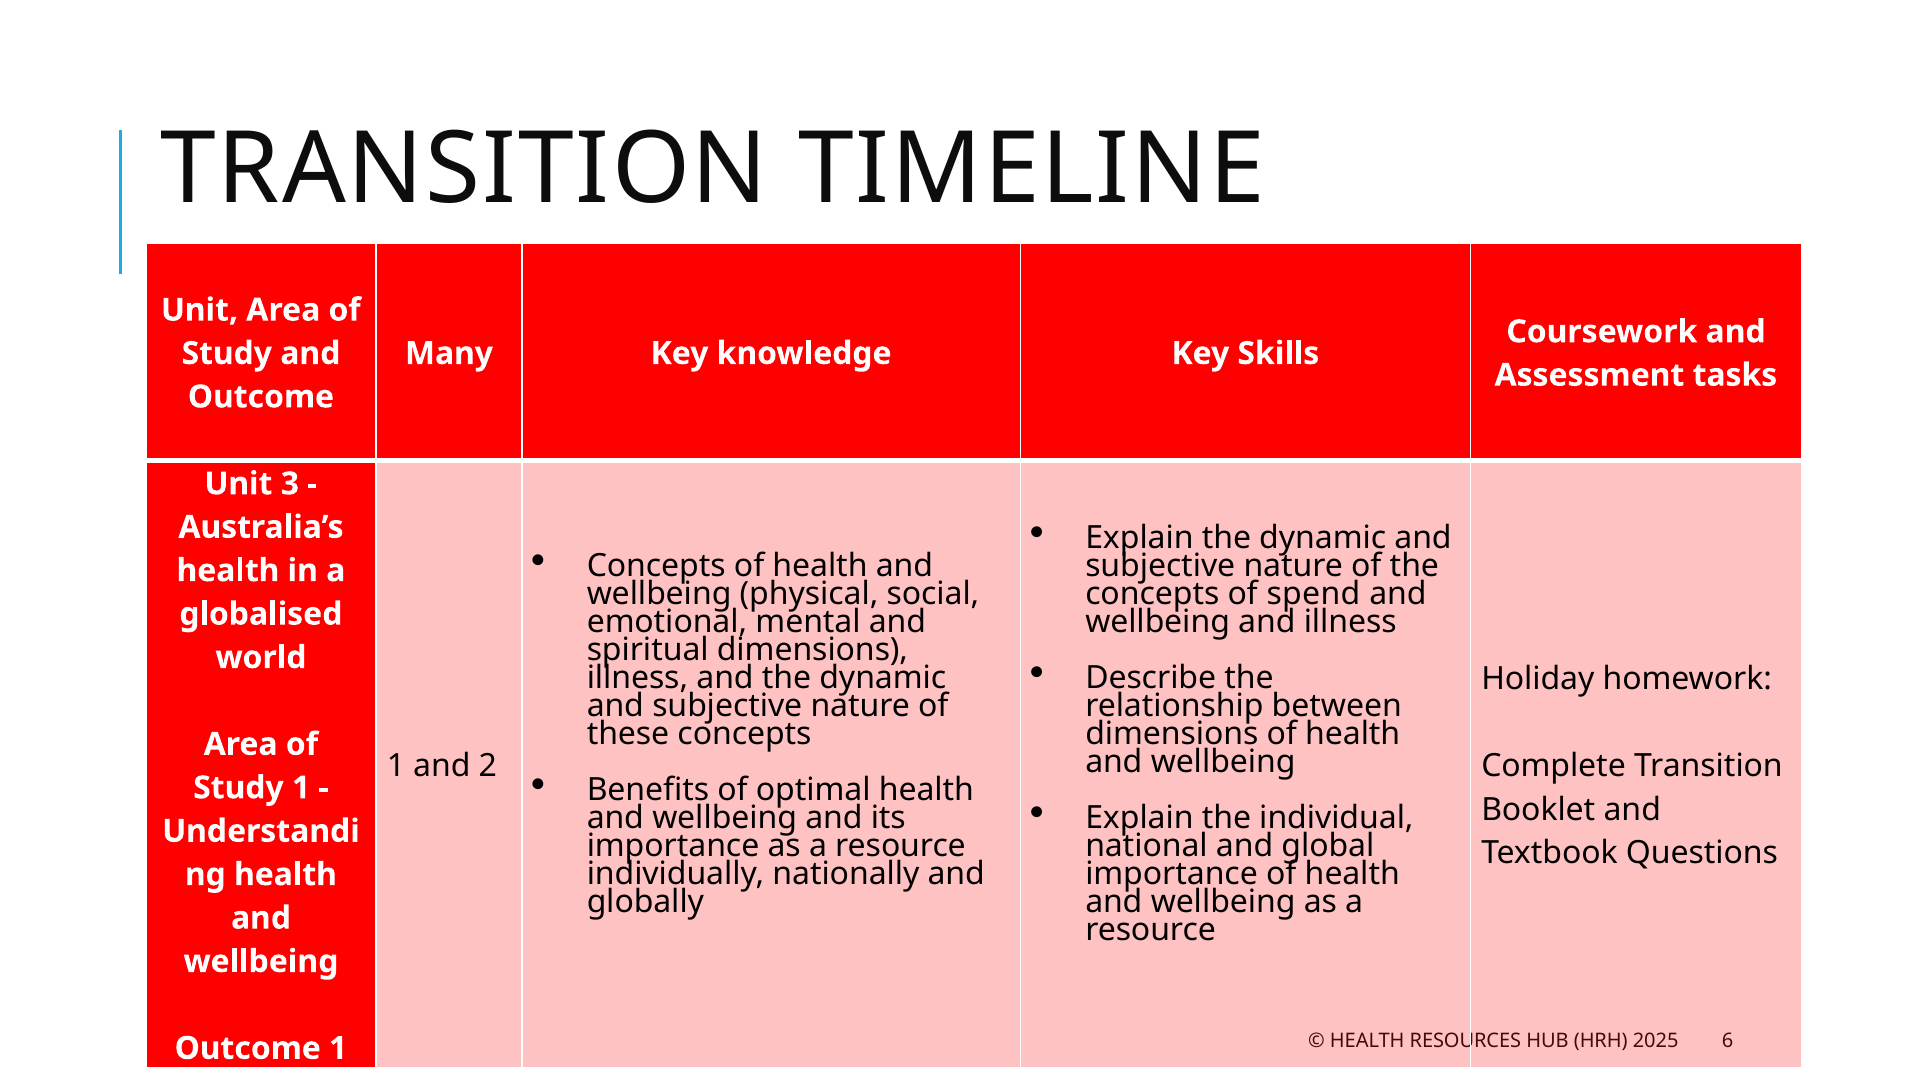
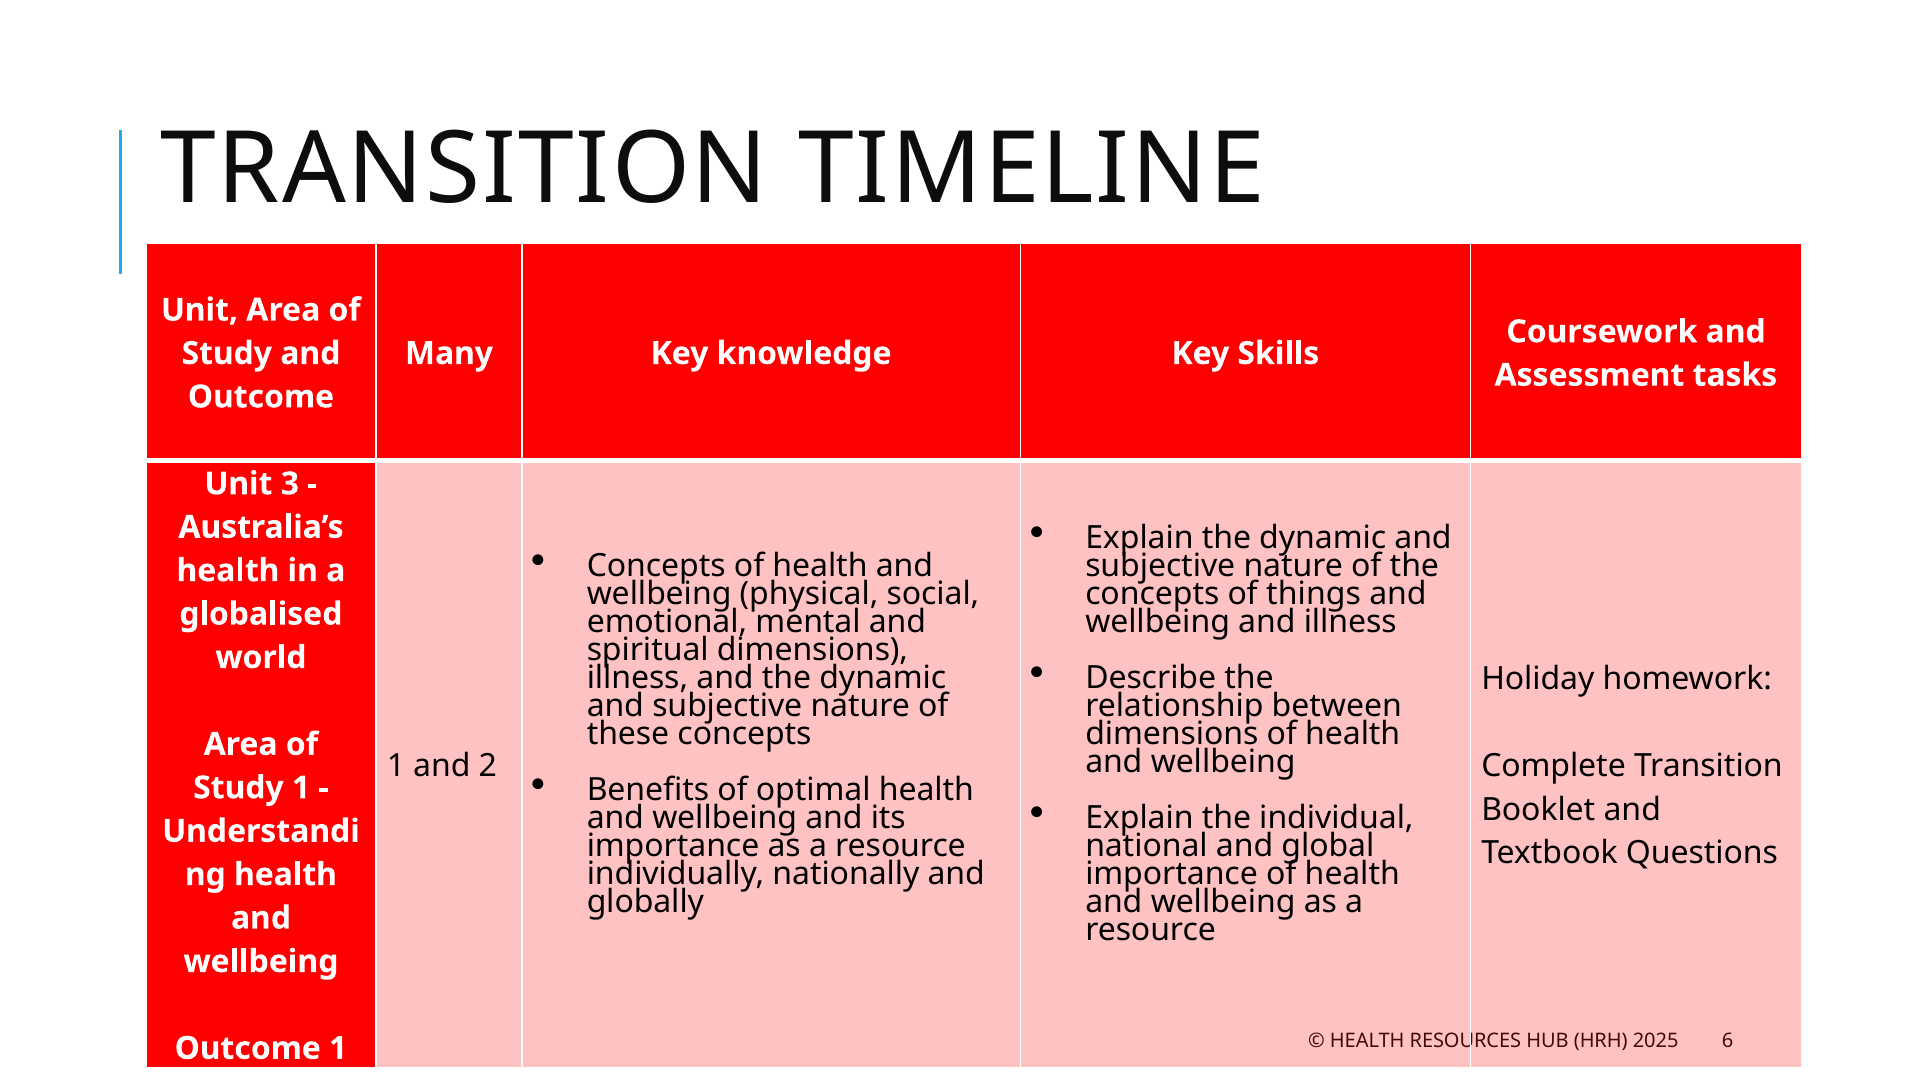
spend: spend -> things
